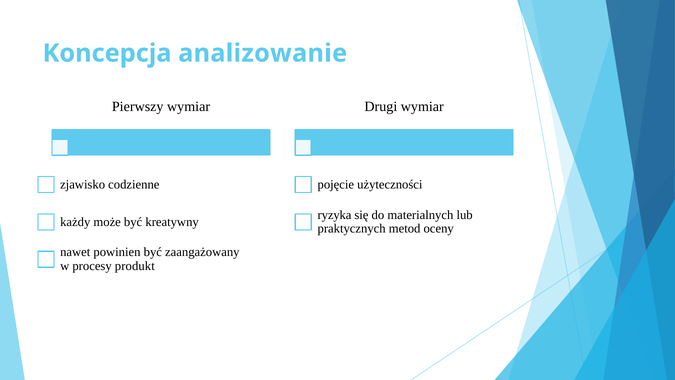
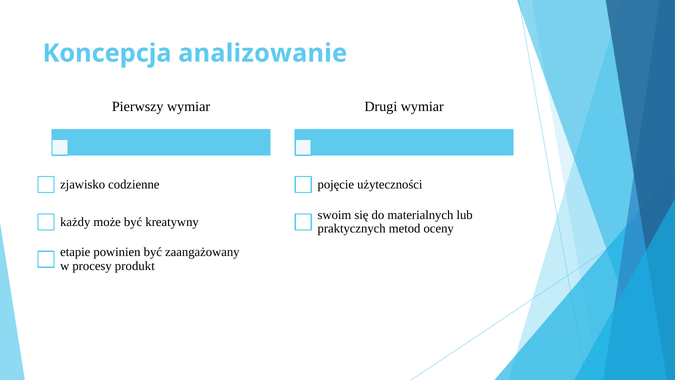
ryzyka: ryzyka -> swoim
nawet: nawet -> etapie
